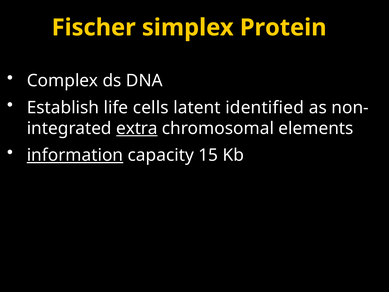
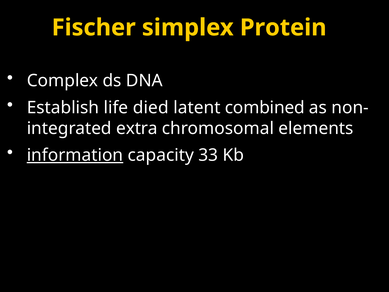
cells: cells -> died
identified: identified -> combined
extra underline: present -> none
15: 15 -> 33
